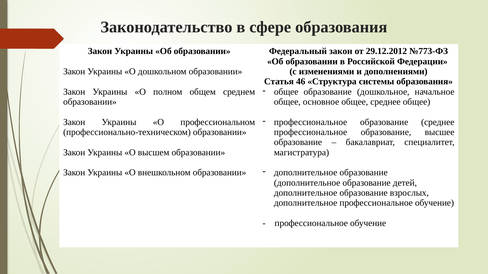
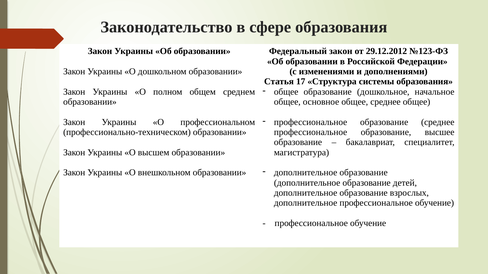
№773-ФЗ: №773-ФЗ -> №123-ФЗ
46: 46 -> 17
